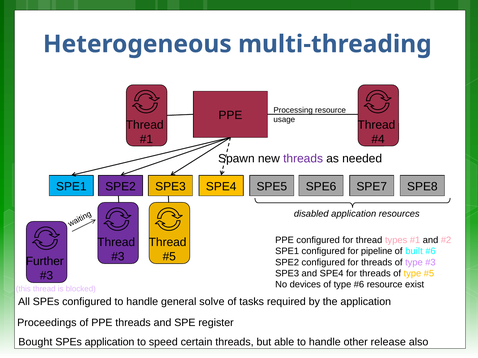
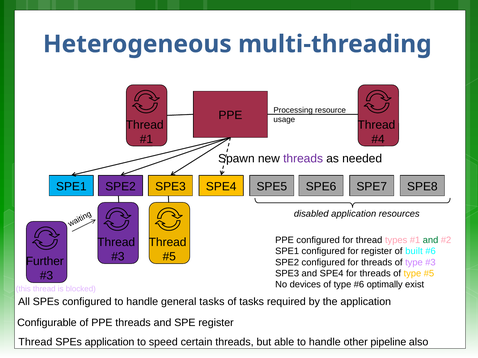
and at (431, 240) colour: black -> green
for pipeline: pipeline -> register
resource at (385, 285): resource -> optimally
general solve: solve -> tasks
Proceedings: Proceedings -> Configurable
Bought at (35, 342): Bought -> Thread
release: release -> pipeline
